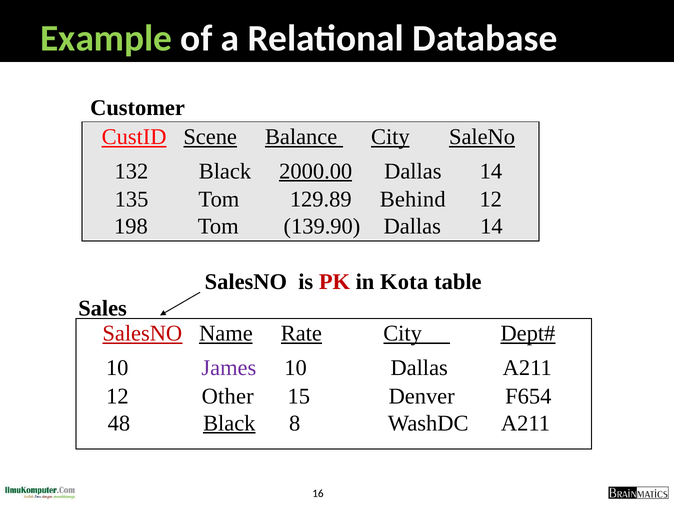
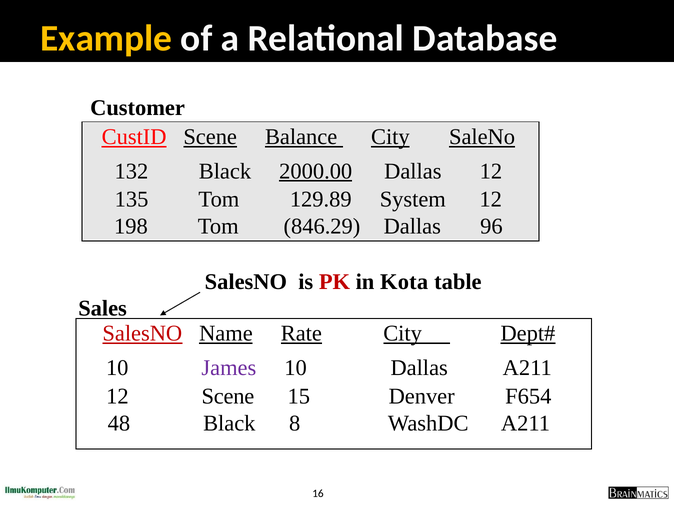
Example colour: light green -> yellow
14 at (491, 171): 14 -> 12
Behind: Behind -> System
139.90: 139.90 -> 846.29
14 at (491, 227): 14 -> 96
12 Other: Other -> Scene
Black at (229, 424) underline: present -> none
